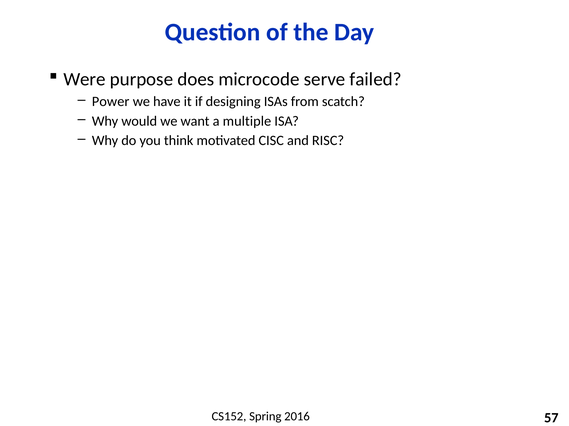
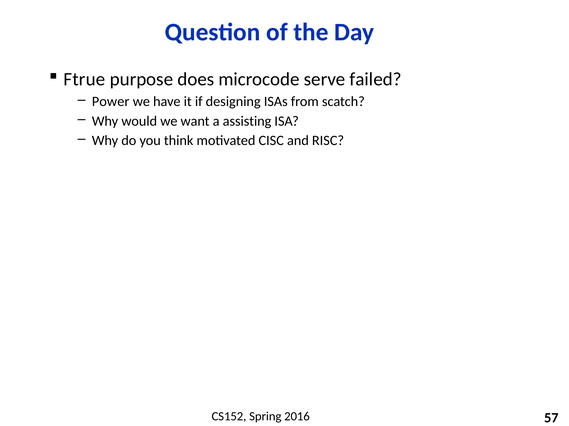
Were: Were -> Ftrue
multiple: multiple -> assisting
